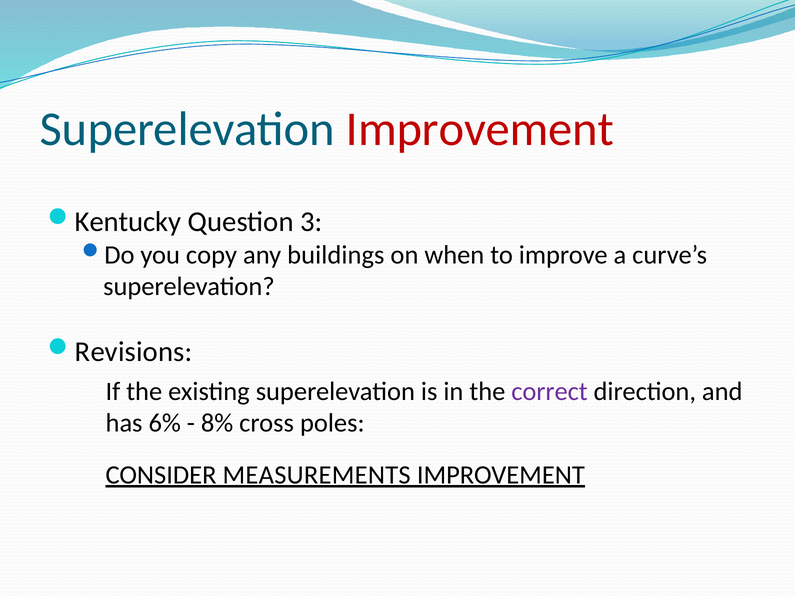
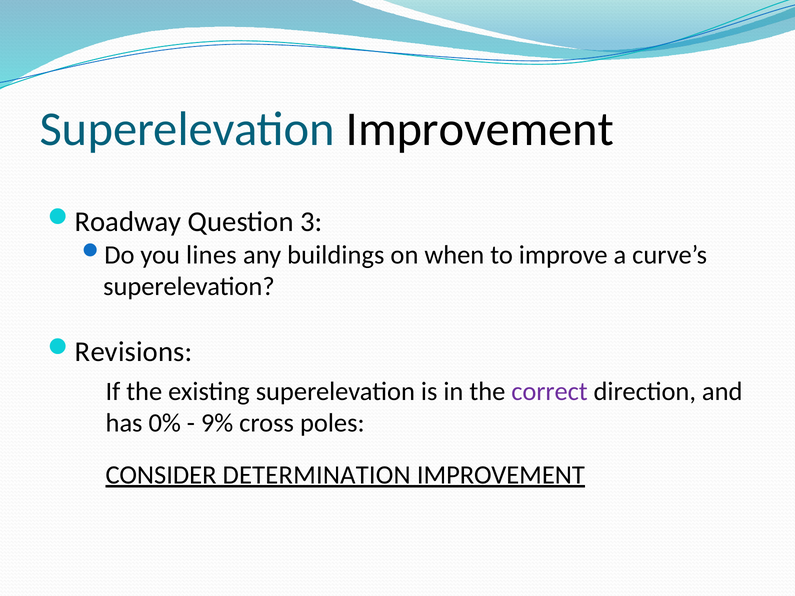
Improvement at (480, 129) colour: red -> black
Kentucky: Kentucky -> Roadway
copy: copy -> lines
6%: 6% -> 0%
8%: 8% -> 9%
MEASUREMENTS: MEASUREMENTS -> DETERMINATION
